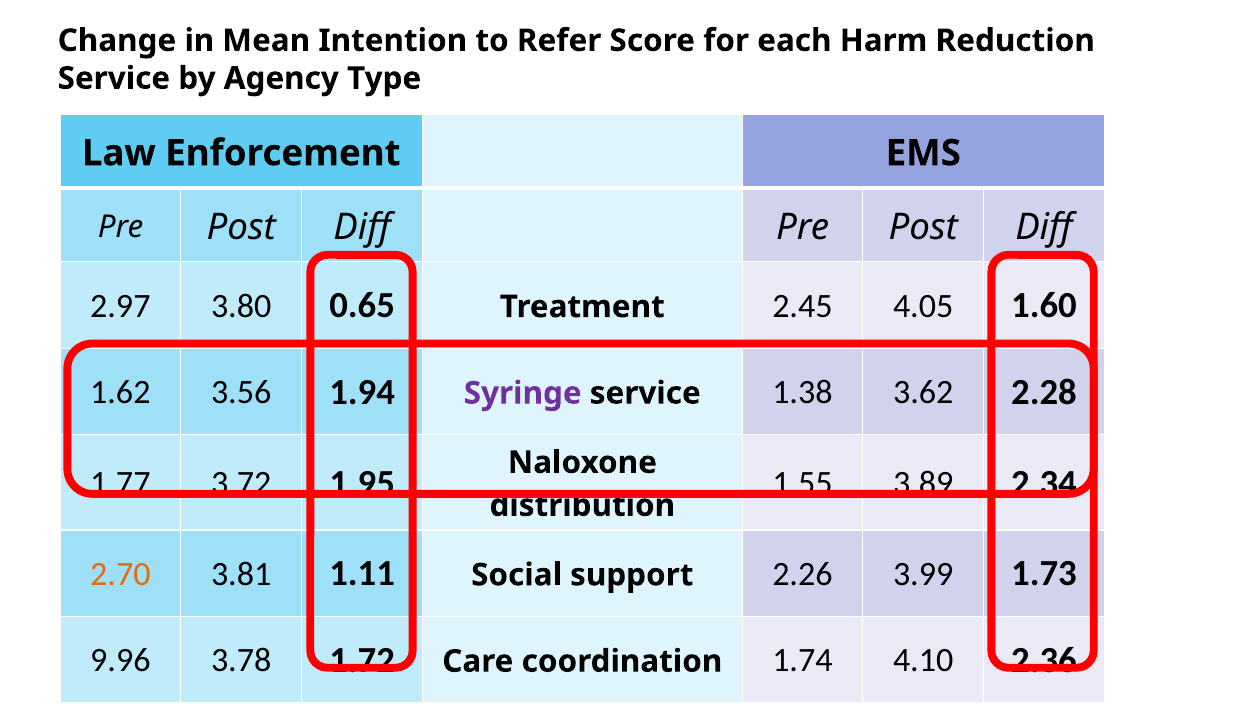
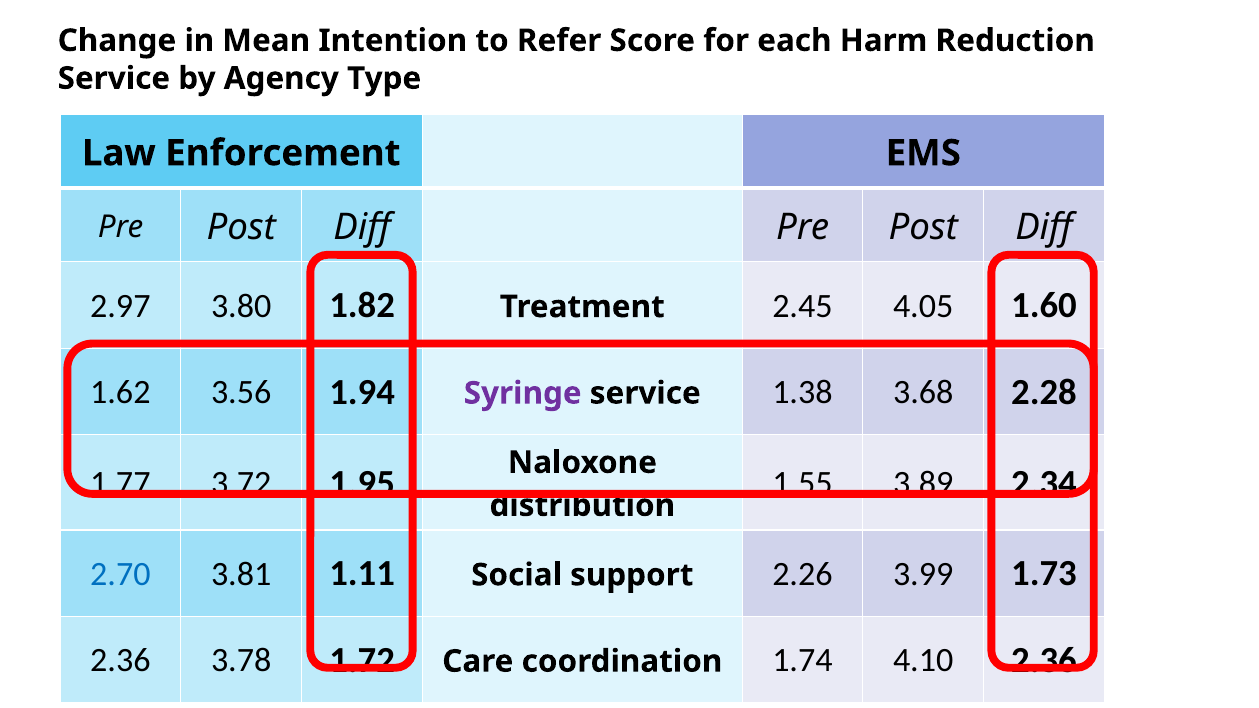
0.65: 0.65 -> 1.82
3.62: 3.62 -> 3.68
2.70 colour: orange -> blue
9.96 at (120, 660): 9.96 -> 2.36
